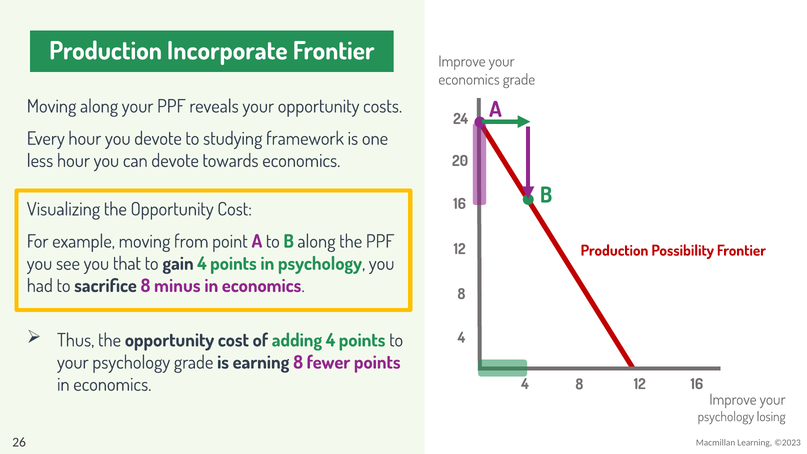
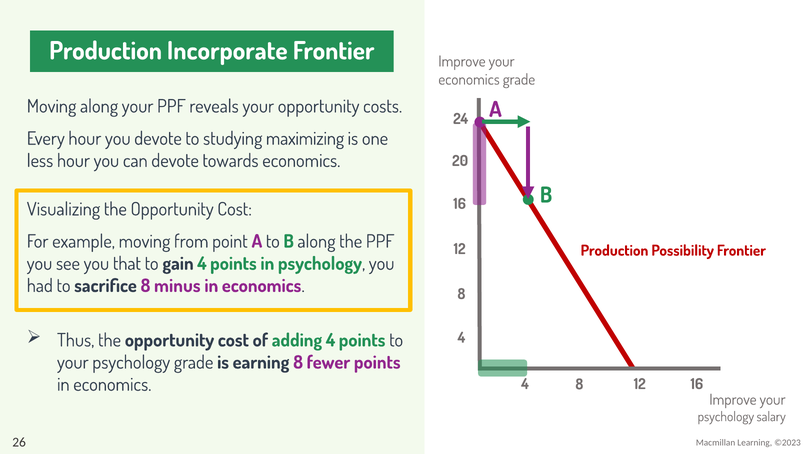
framework: framework -> maximizing
losing: losing -> salary
